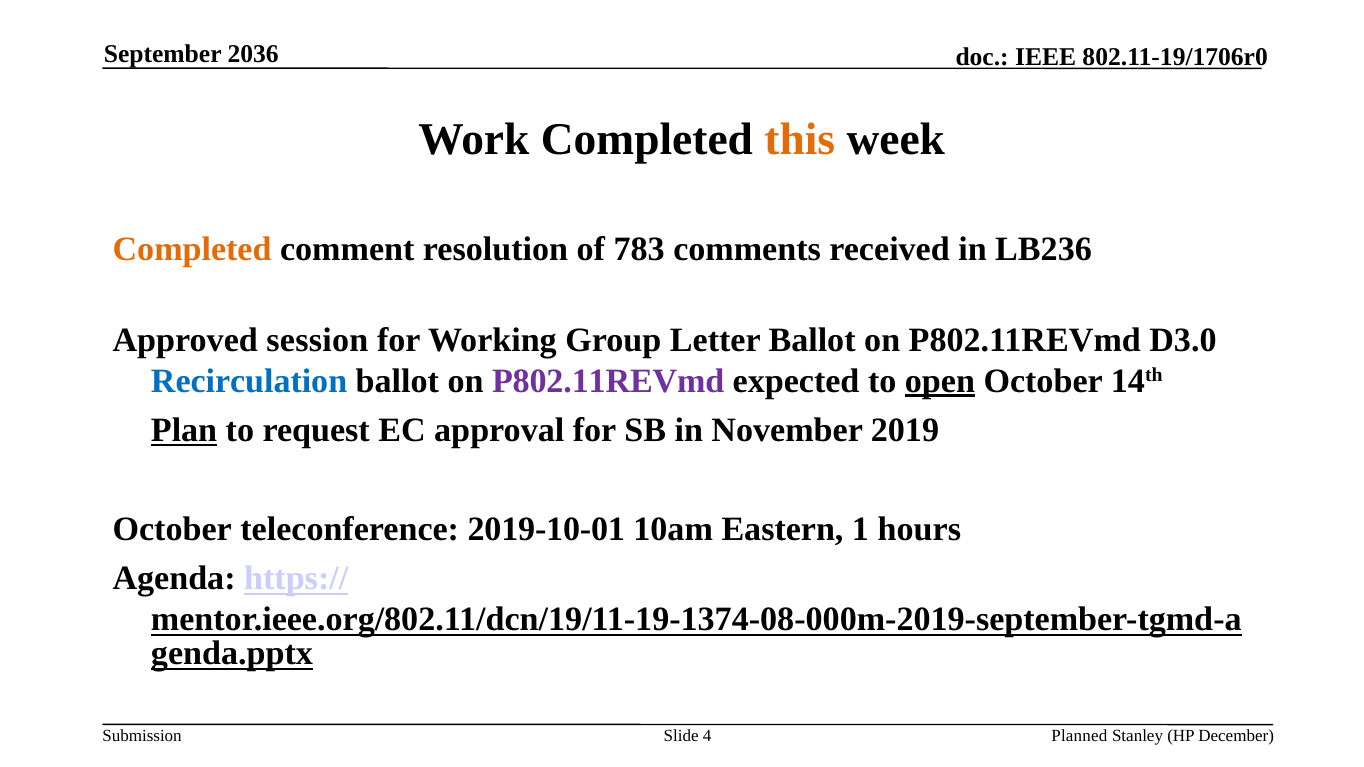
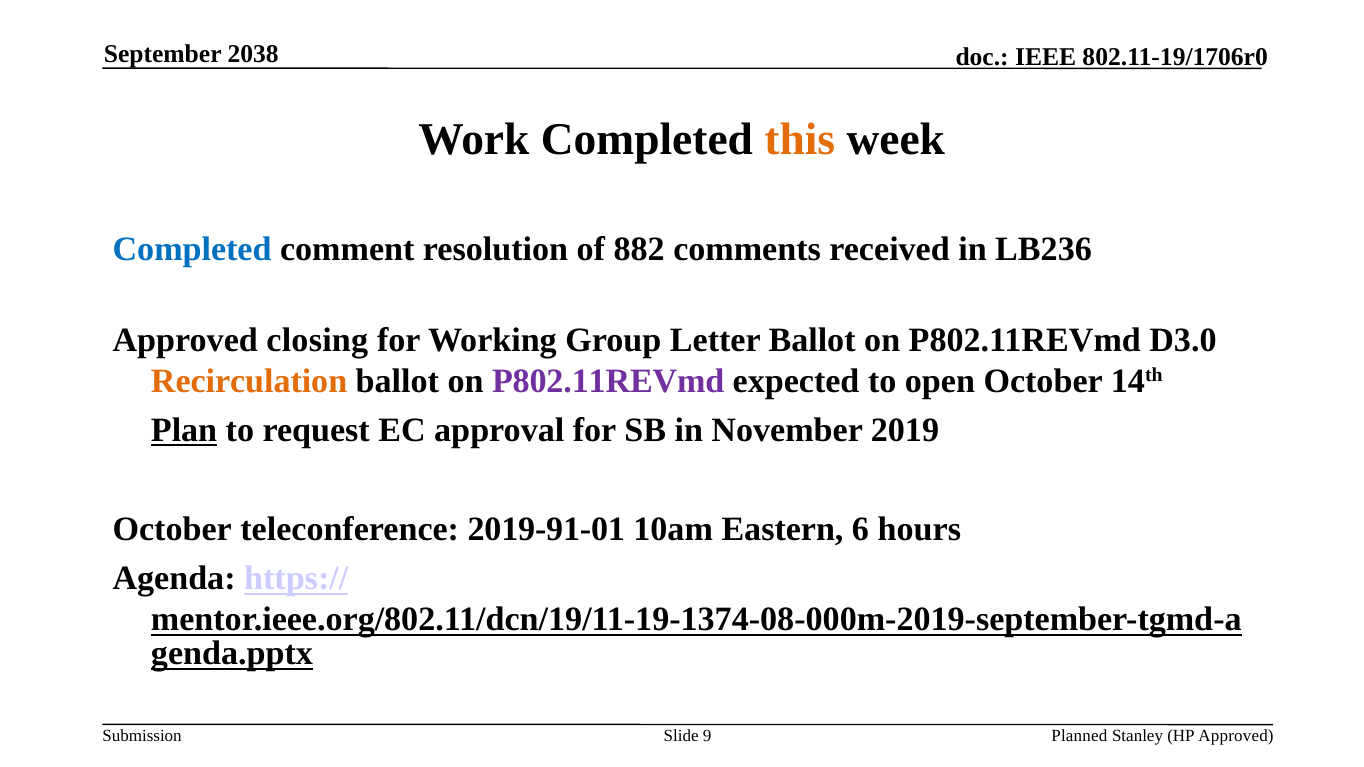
2036: 2036 -> 2038
Completed at (192, 250) colour: orange -> blue
783: 783 -> 882
session: session -> closing
Recirculation colour: blue -> orange
open underline: present -> none
2019-10-01: 2019-10-01 -> 2019-91-01
1: 1 -> 6
4: 4 -> 9
HP December: December -> Approved
